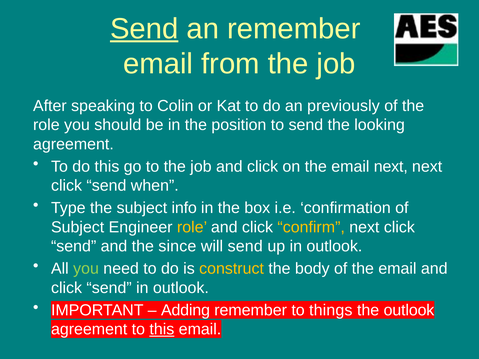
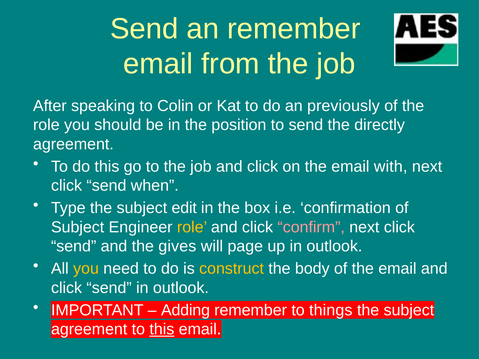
Send at (144, 29) underline: present -> none
looking: looking -> directly
email next: next -> with
info: info -> edit
confirm colour: yellow -> pink
since: since -> gives
will send: send -> page
you at (86, 269) colour: light green -> yellow
outlook at (409, 310): outlook -> subject
